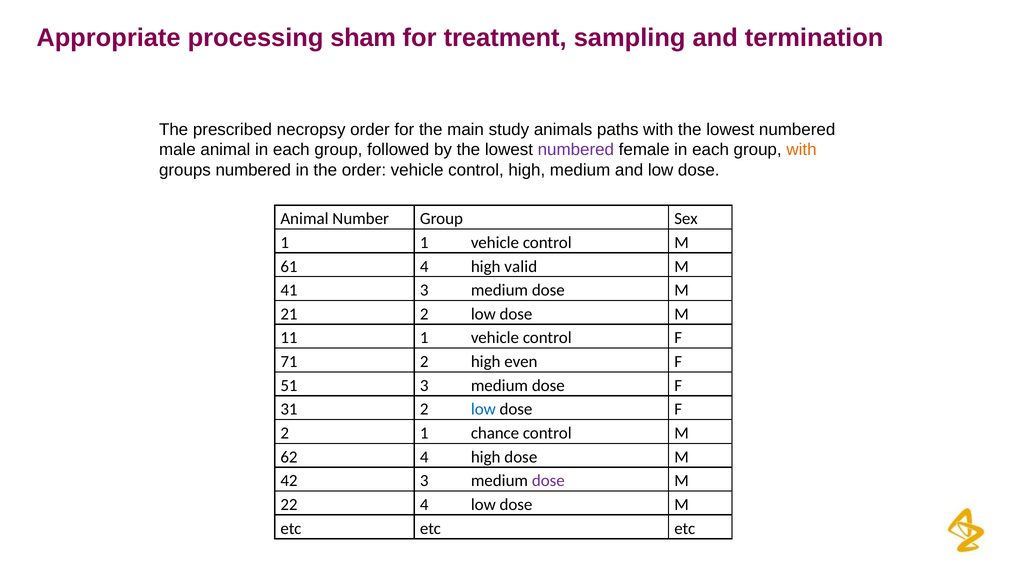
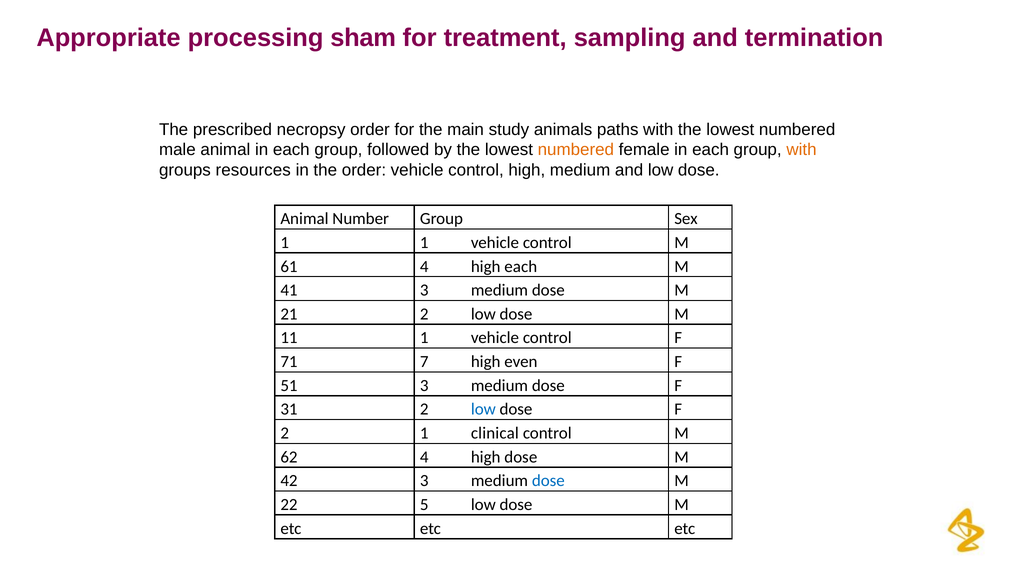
numbered at (576, 150) colour: purple -> orange
groups numbered: numbered -> resources
high valid: valid -> each
71 2: 2 -> 7
chance: chance -> clinical
dose at (548, 481) colour: purple -> blue
22 4: 4 -> 5
